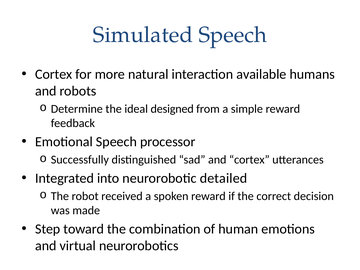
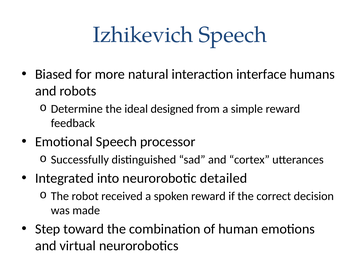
Simulated: Simulated -> Izhikevich
Cortex at (54, 74): Cortex -> Biased
available: available -> interface
